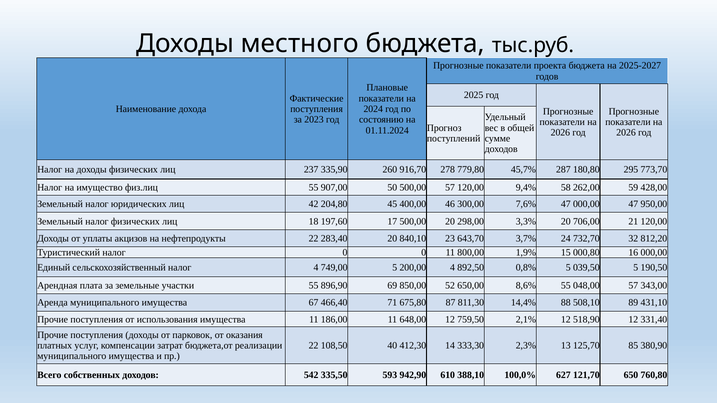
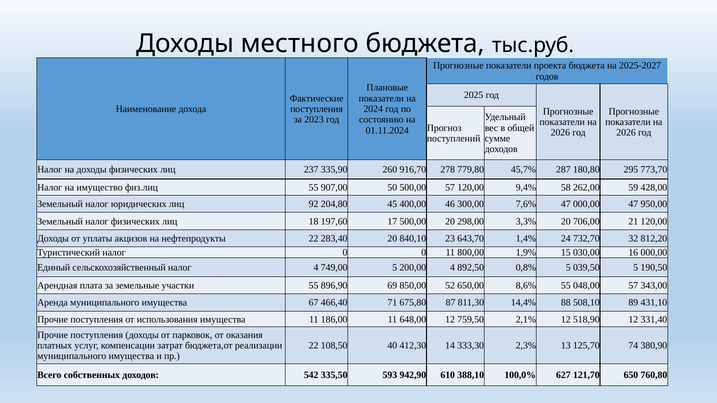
42: 42 -> 92
3,7%: 3,7% -> 1,4%
000,80: 000,80 -> 030,00
85: 85 -> 74
